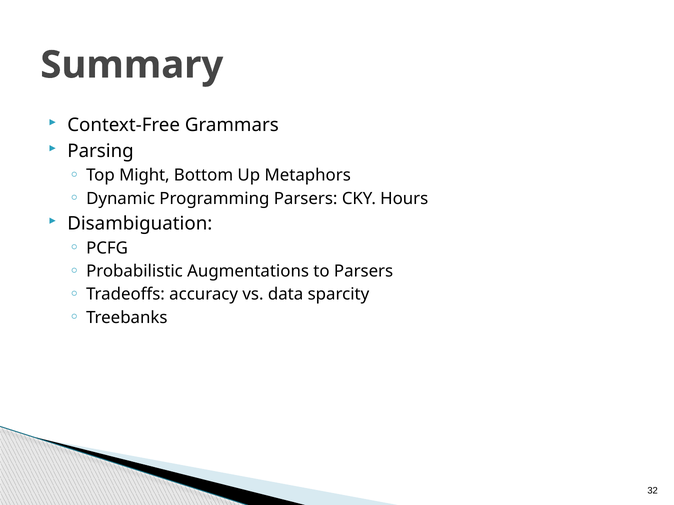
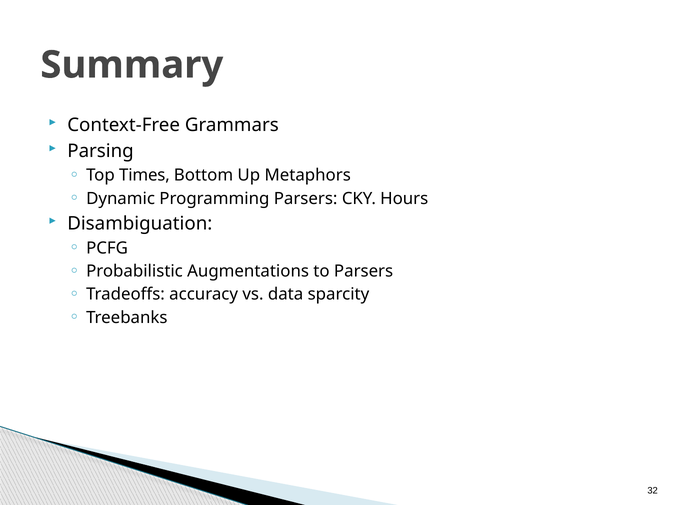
Might: Might -> Times
